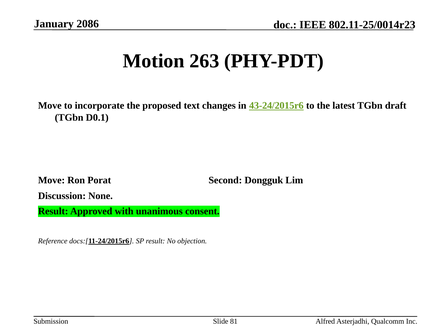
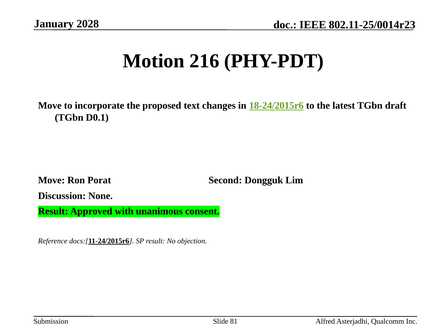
2086: 2086 -> 2028
263: 263 -> 216
43-24/2015r6: 43-24/2015r6 -> 18-24/2015r6
